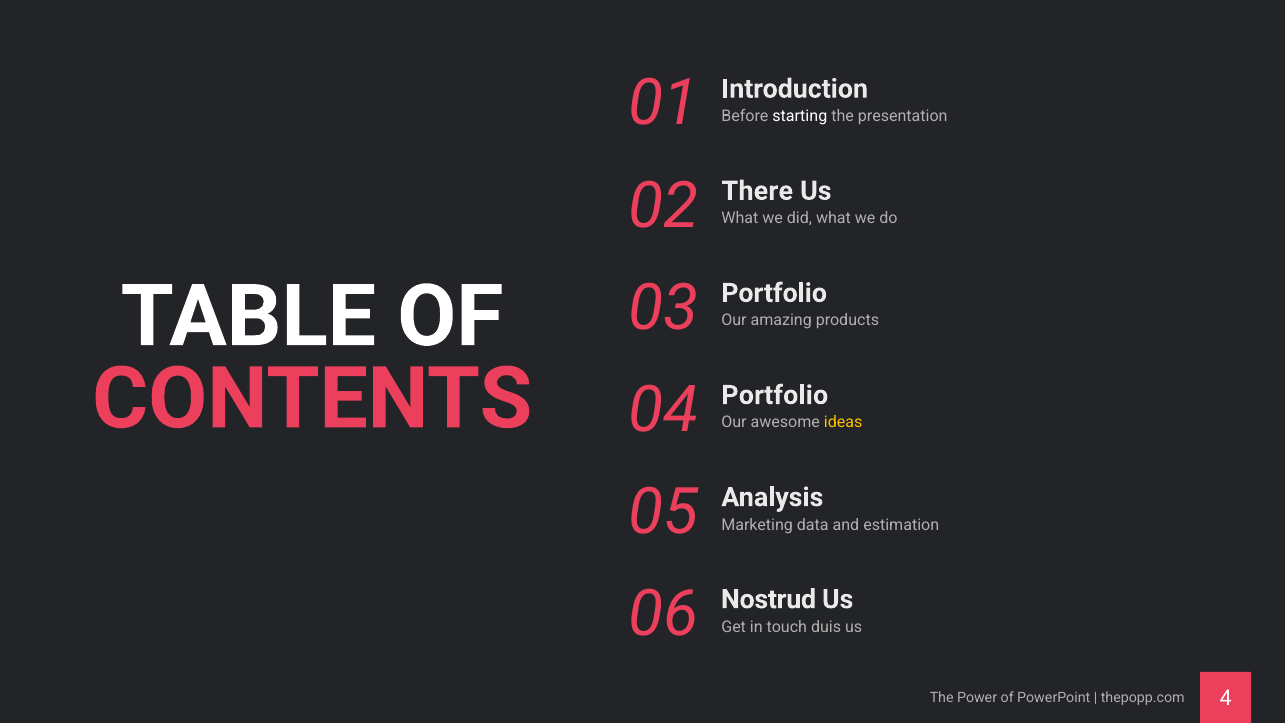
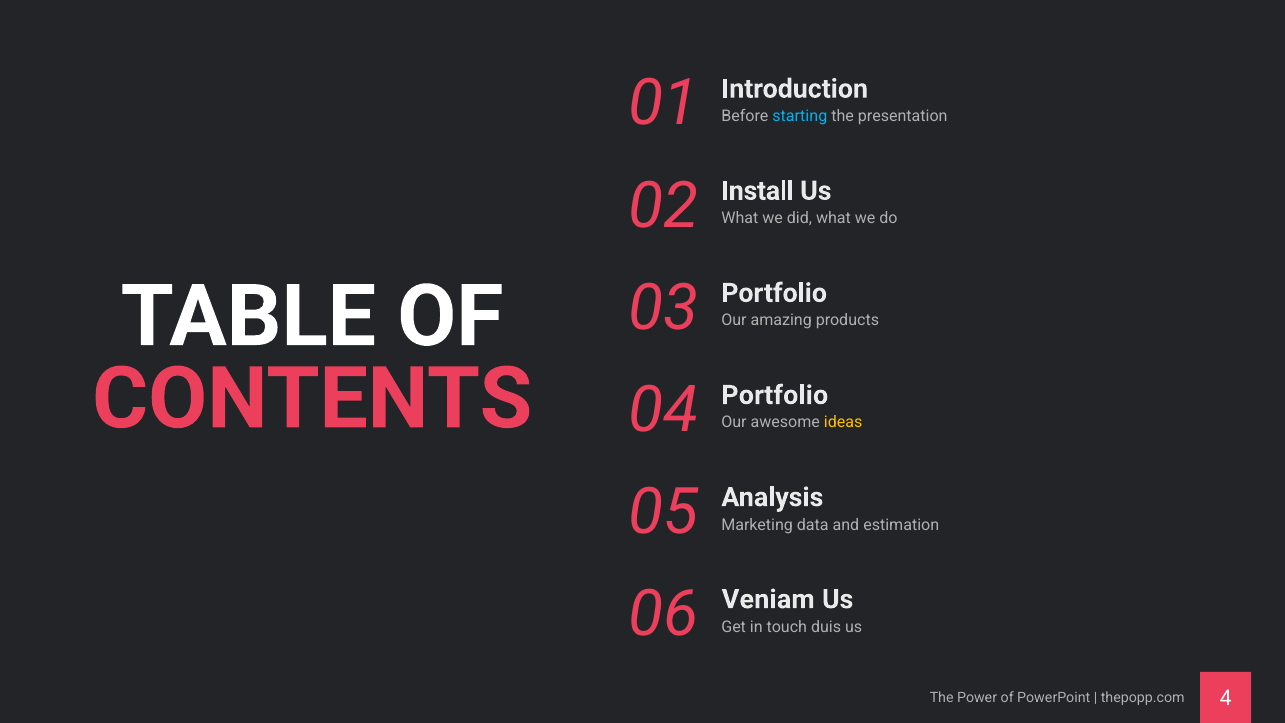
starting colour: white -> light blue
There: There -> Install
Nostrud: Nostrud -> Veniam
